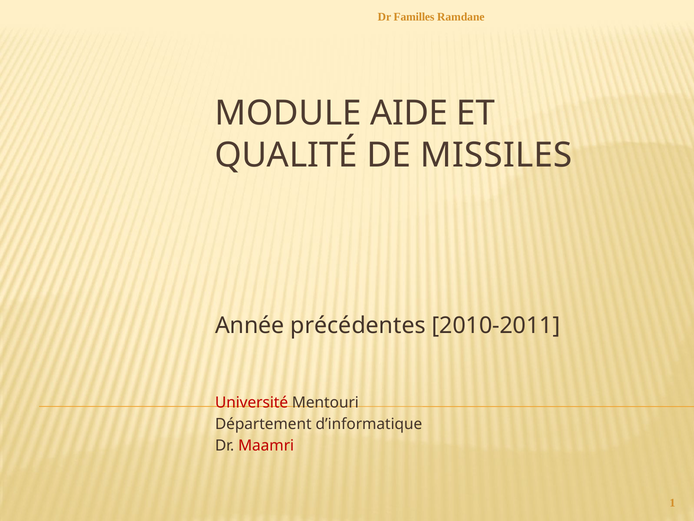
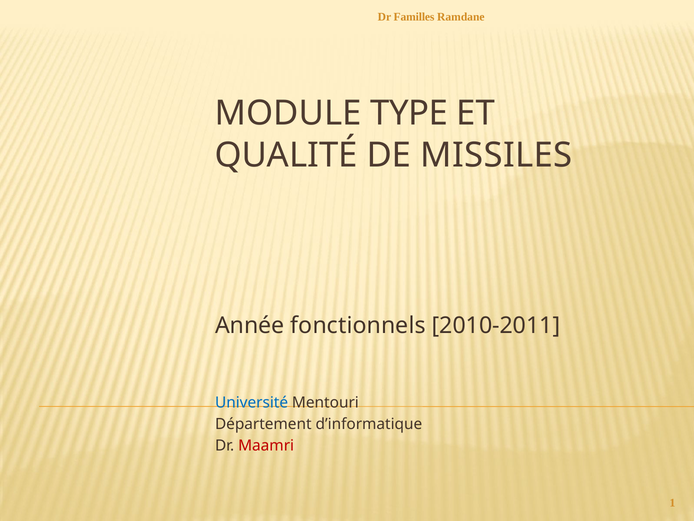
AIDE: AIDE -> TYPE
précédentes: précédentes -> fonctionnels
Université colour: red -> blue
